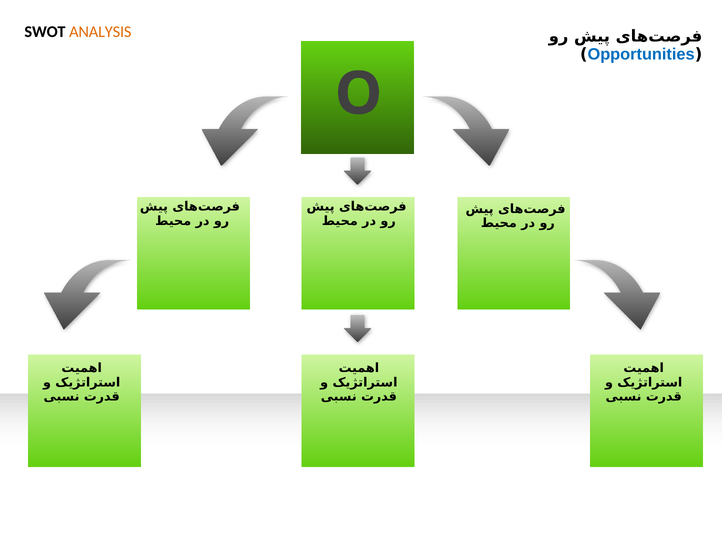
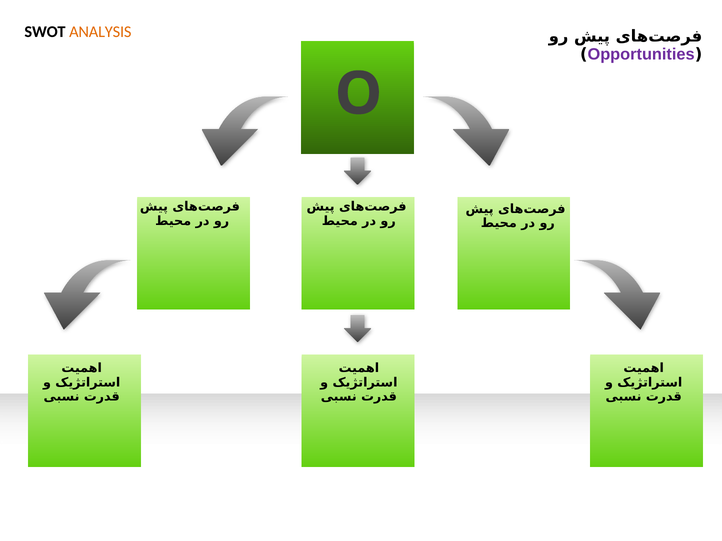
Opportunities colour: blue -> purple
